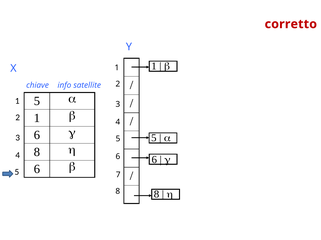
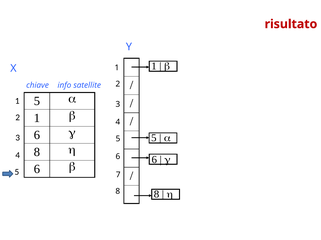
corretto: corretto -> risultato
